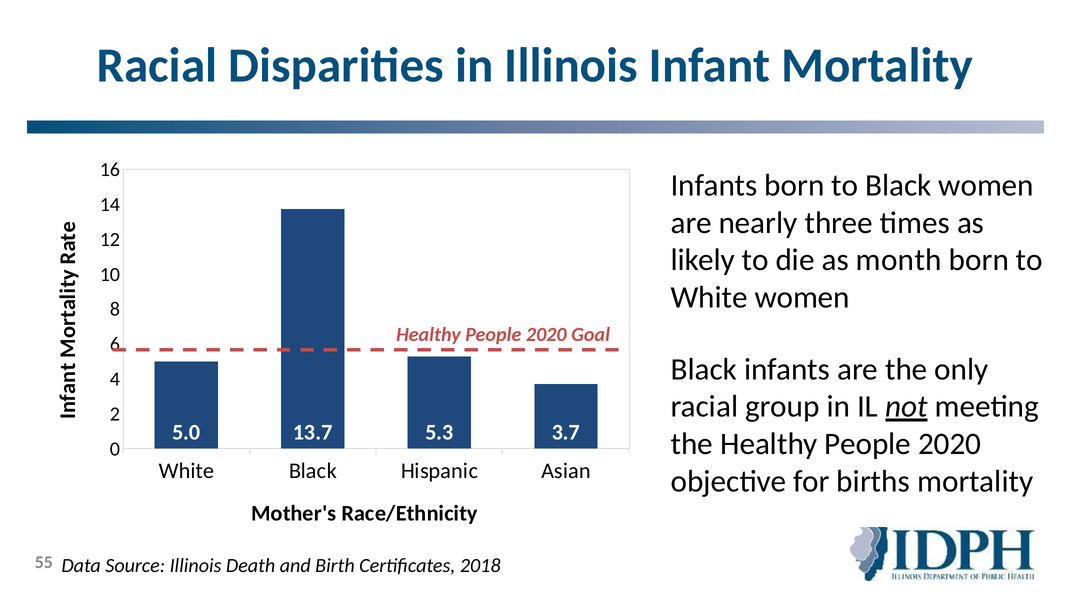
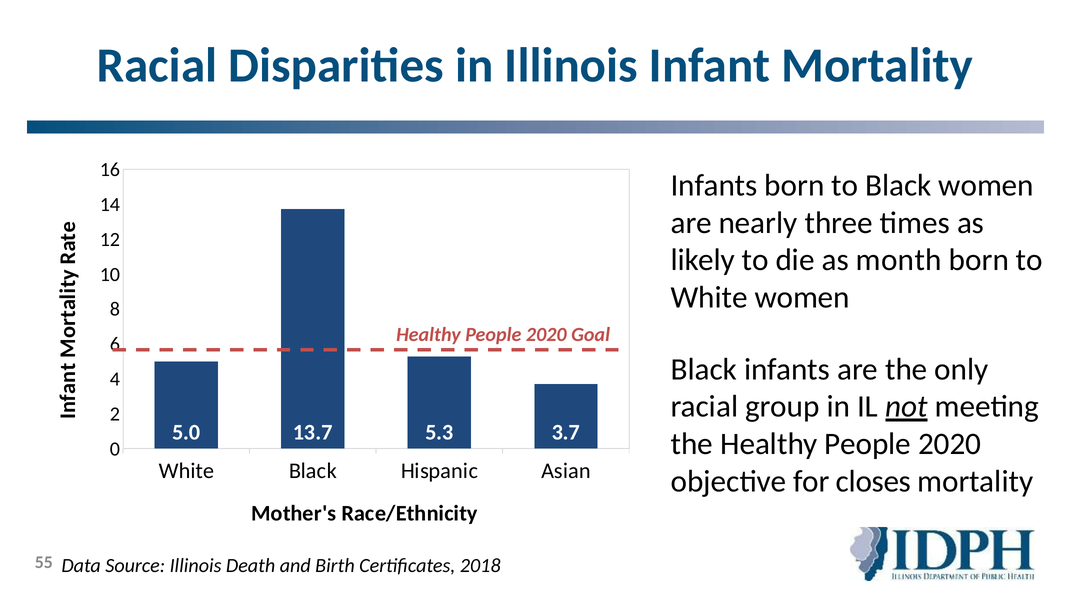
births: births -> closes
